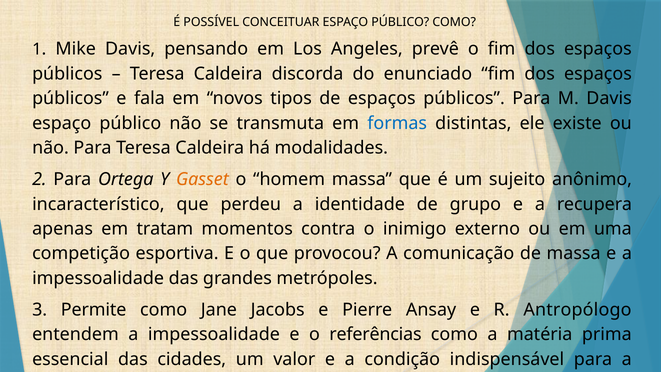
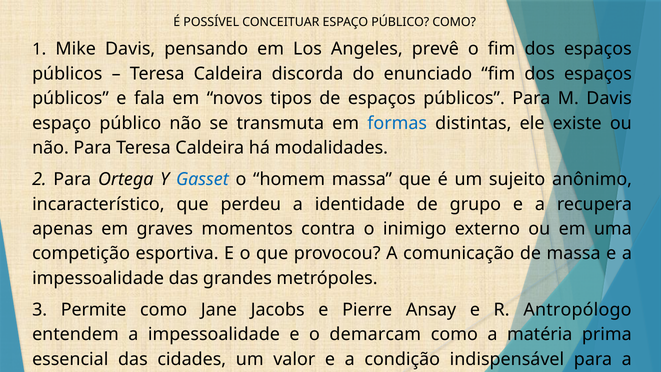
Gasset colour: orange -> blue
tratam: tratam -> graves
referências: referências -> demarcam
